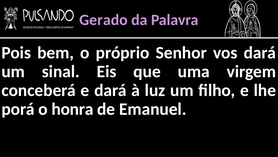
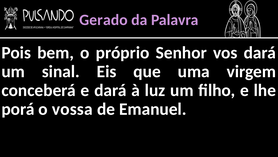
honra: honra -> vossa
